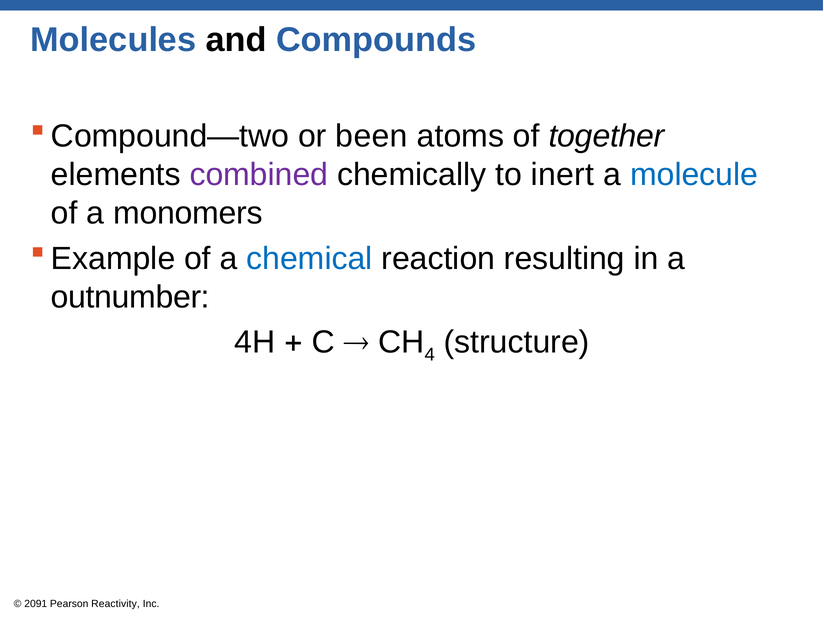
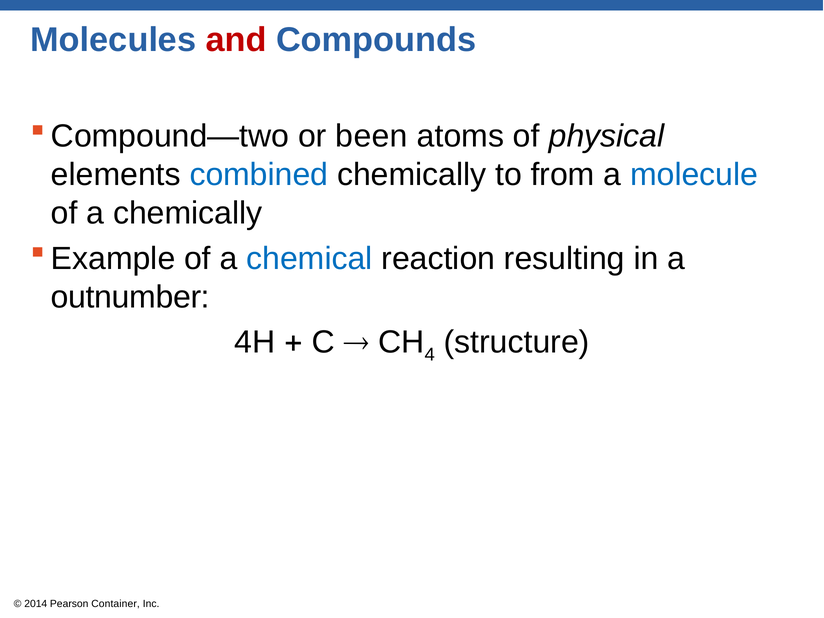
and colour: black -> red
together: together -> physical
combined colour: purple -> blue
inert: inert -> from
a monomers: monomers -> chemically
2091: 2091 -> 2014
Reactivity: Reactivity -> Container
